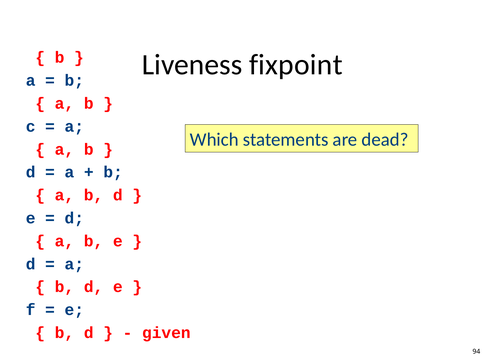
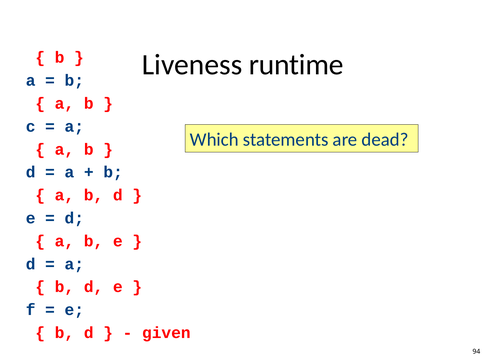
fixpoint: fixpoint -> runtime
